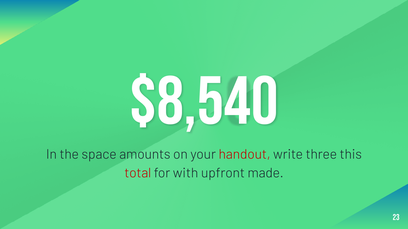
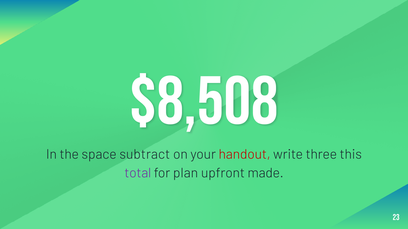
$8,540: $8,540 -> $8,508
amounts: amounts -> subtract
total colour: red -> purple
with: with -> plan
